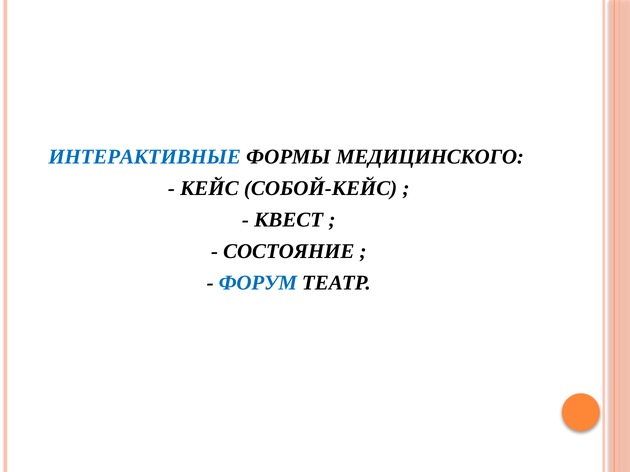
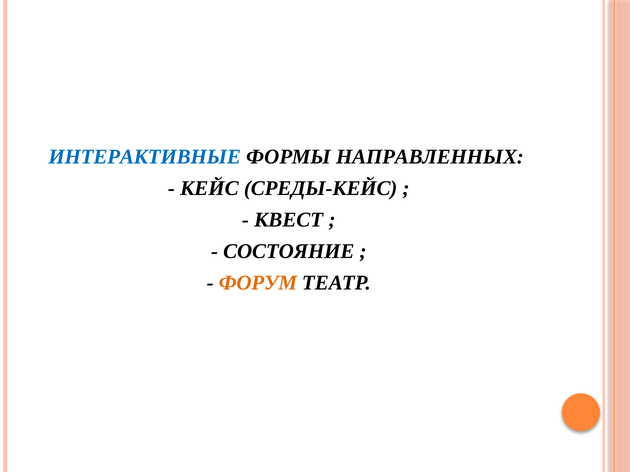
МЕДИЦИНСКОГО: МЕДИЦИНСКОГО -> НАПРАВЛЕННЫХ
СОБОЙ-КЕЙС: СОБОЙ-КЕЙС -> СРЕДЫ-КЕЙС
ФОРУМ colour: blue -> orange
